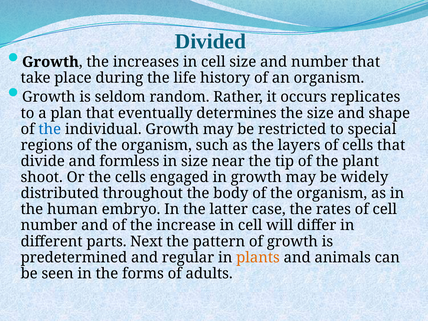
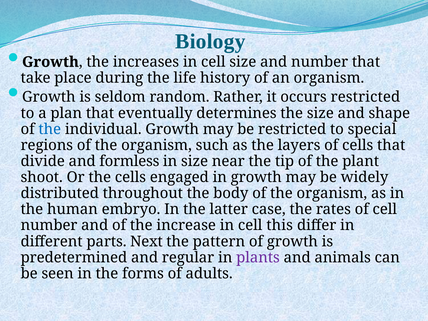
Divided: Divided -> Biology
occurs replicates: replicates -> restricted
will: will -> this
plants colour: orange -> purple
